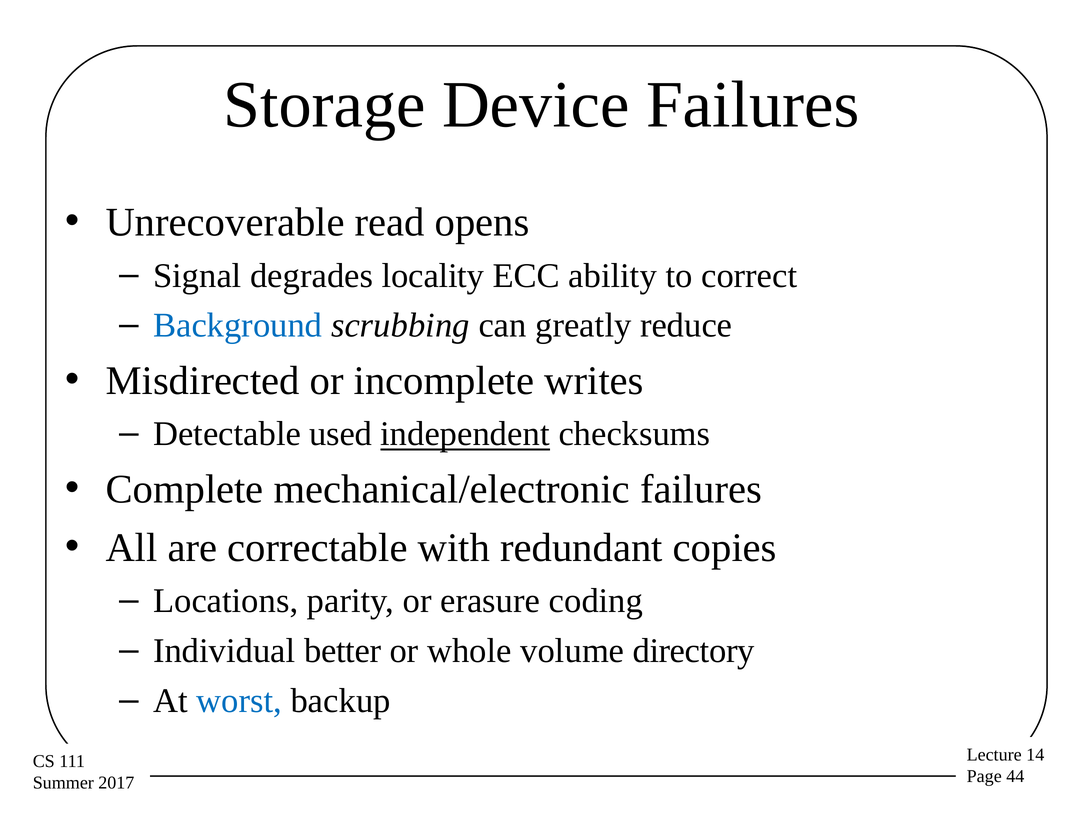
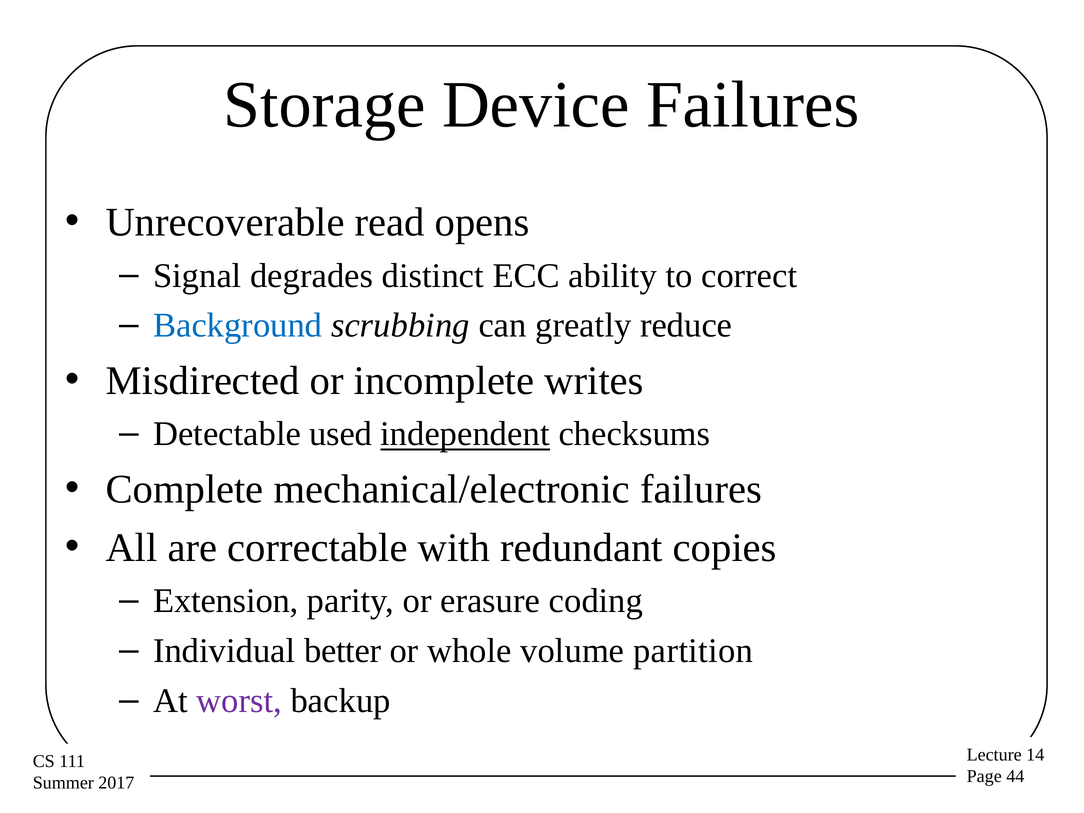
locality: locality -> distinct
Locations: Locations -> Extension
directory: directory -> partition
worst colour: blue -> purple
